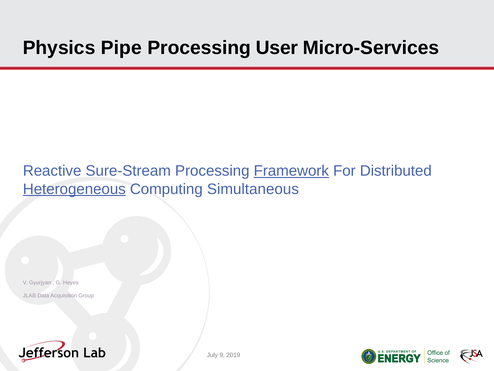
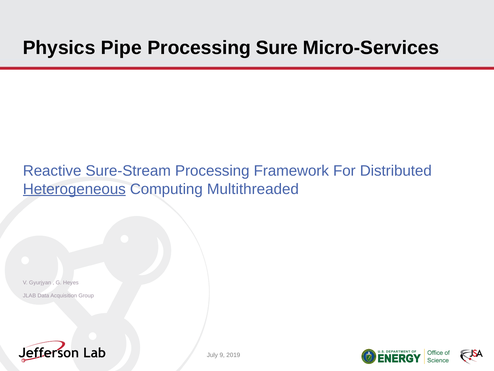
User: User -> Sure
Framework underline: present -> none
Simultaneous: Simultaneous -> Multithreaded
